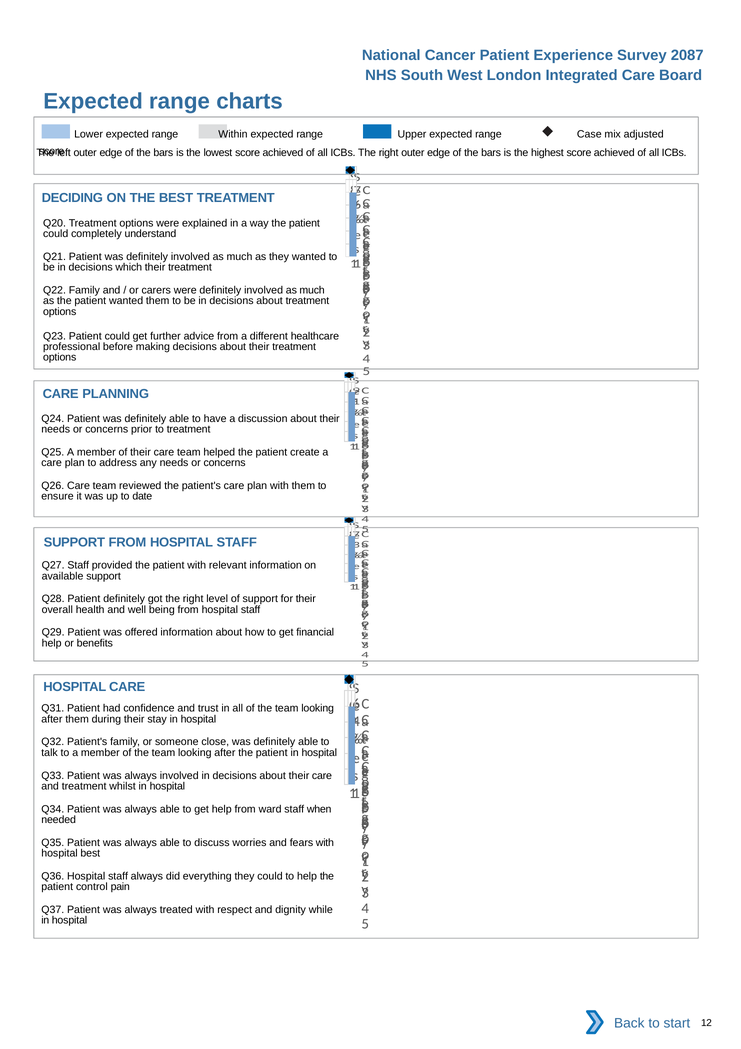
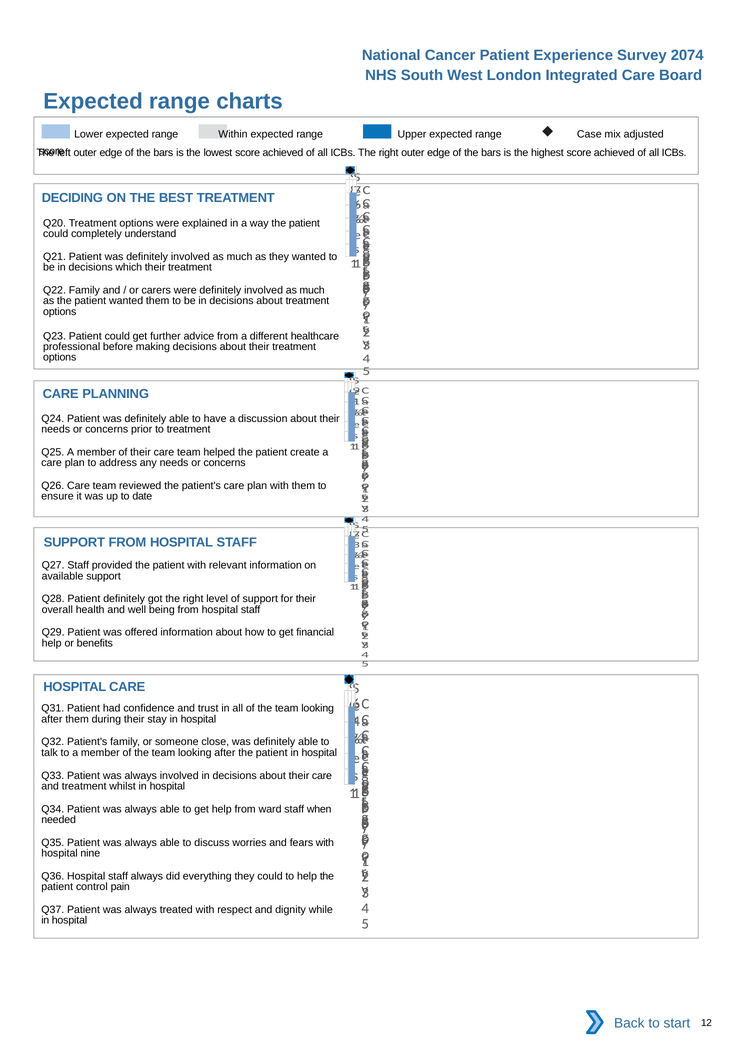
2087: 2087 -> 2074
hospital best: best -> nine
